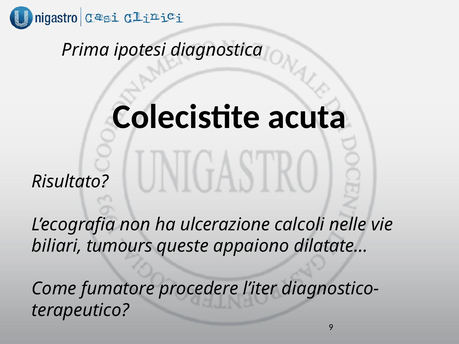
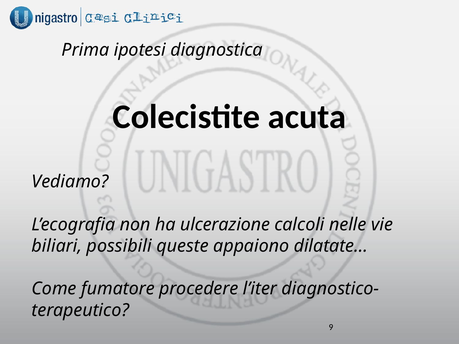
Risultato: Risultato -> Vediamo
tumours: tumours -> possibili
